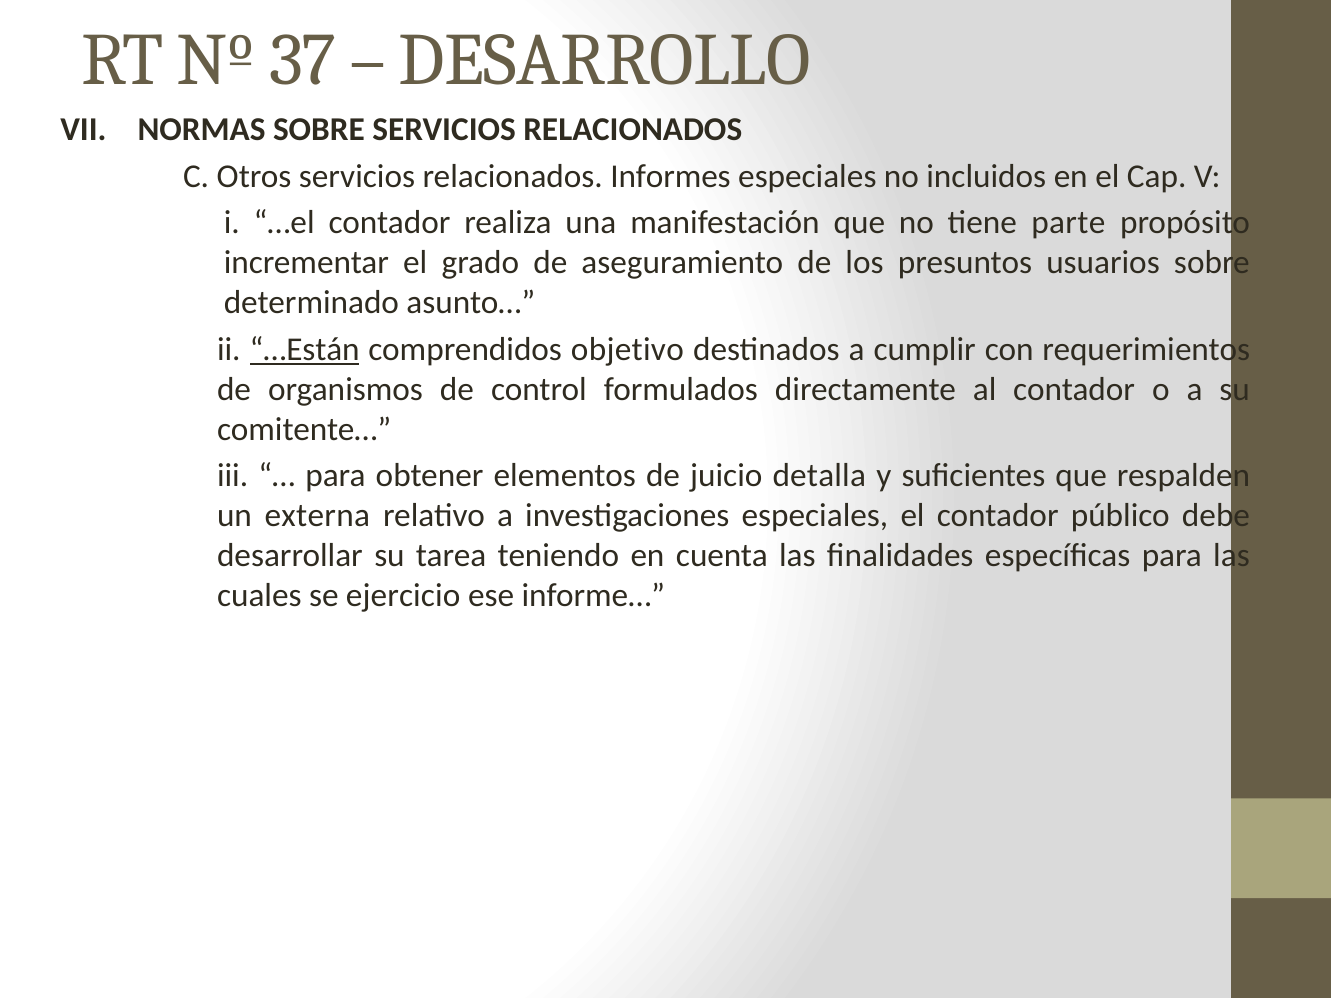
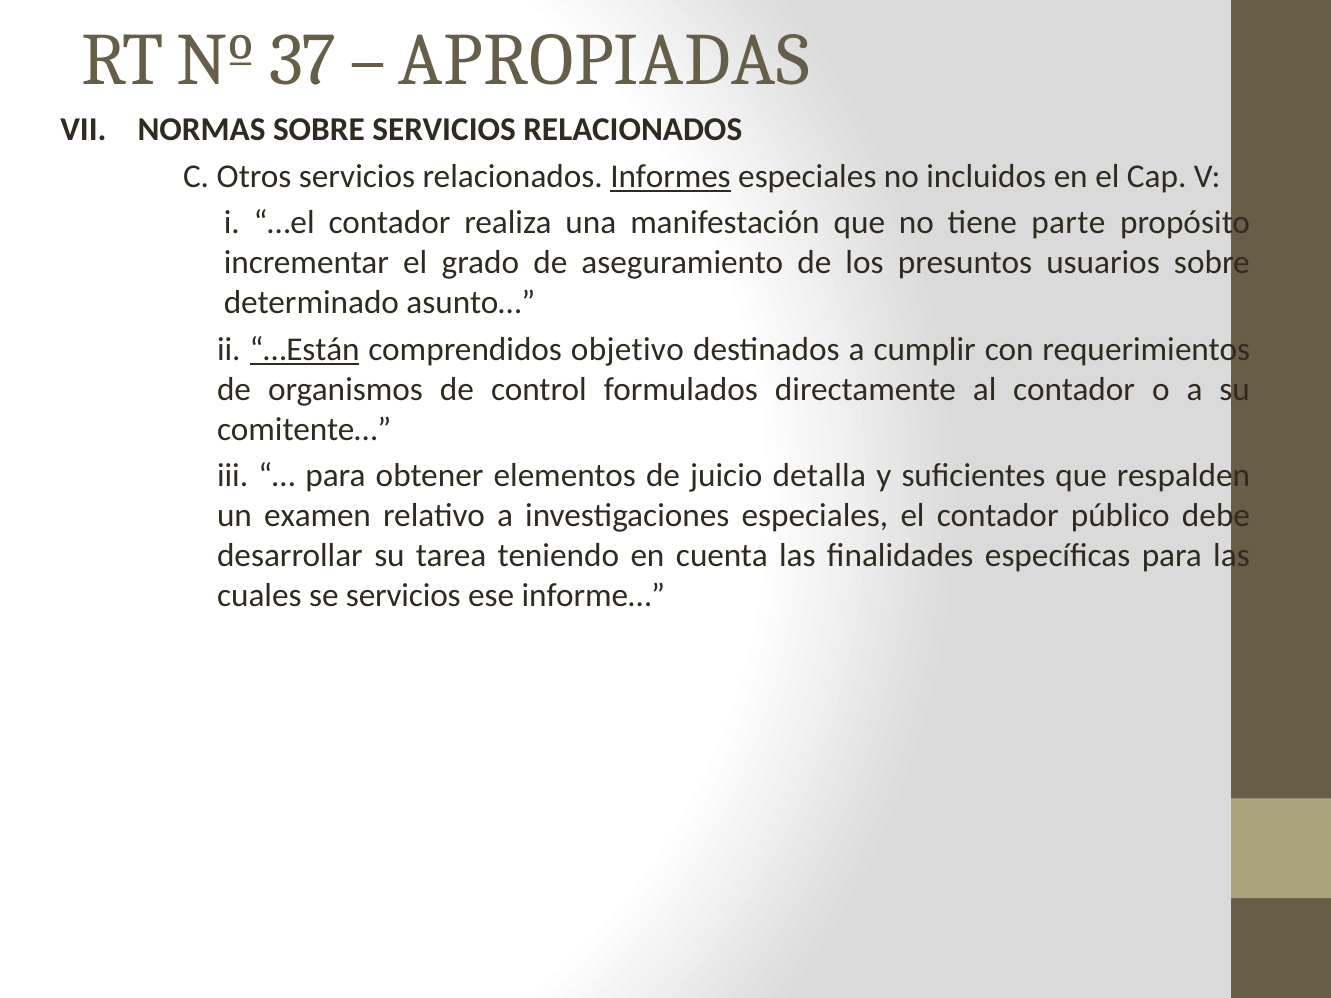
DESARROLLO: DESARROLLO -> APROPIADAS
Informes underline: none -> present
externa: externa -> examen
se ejercicio: ejercicio -> servicios
